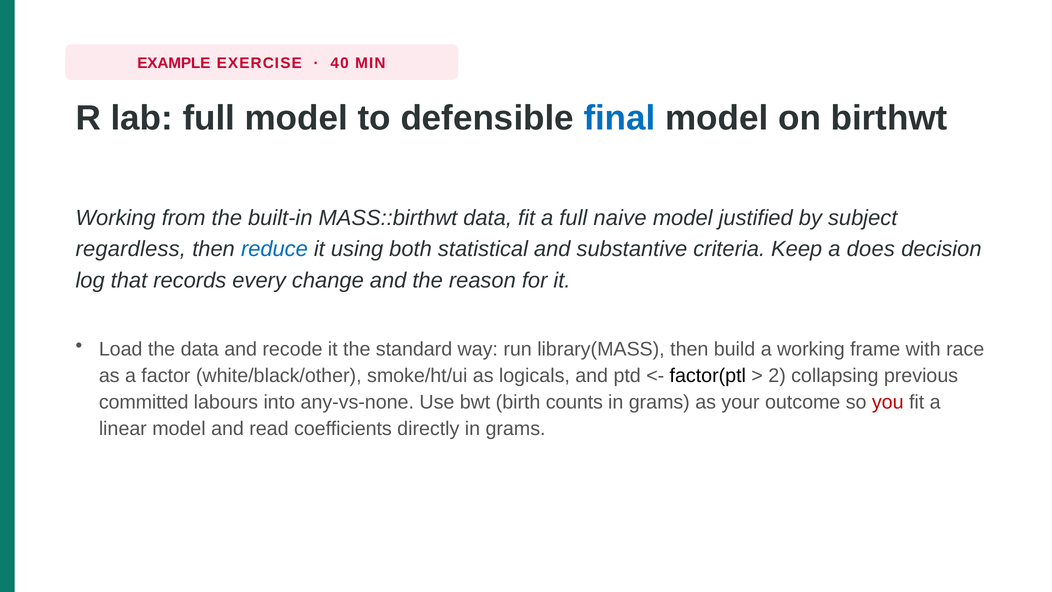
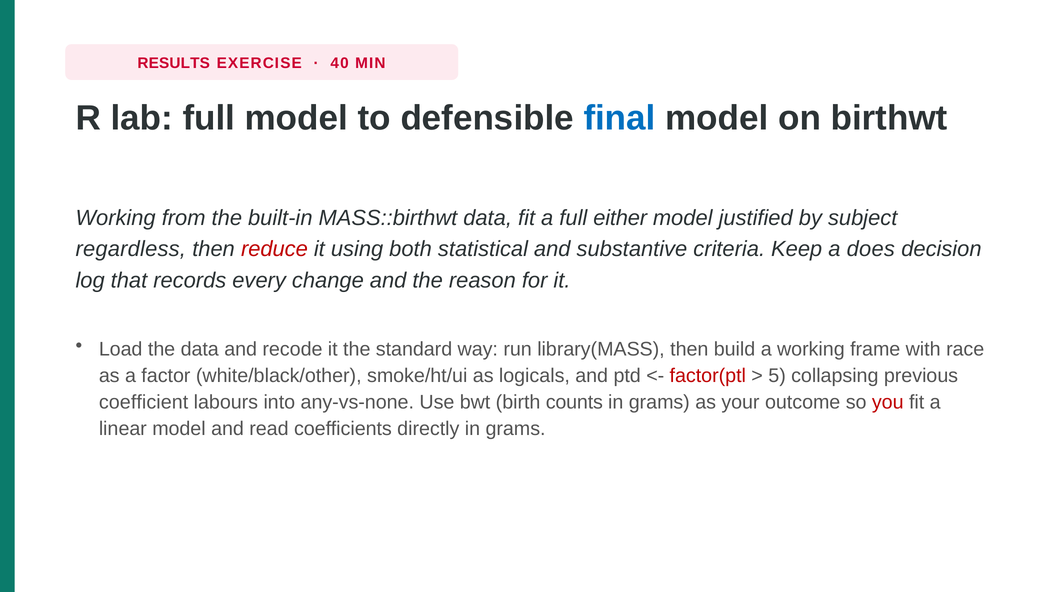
EXAMPLE: EXAMPLE -> RESULTS
naive: naive -> either
reduce colour: blue -> red
factor(ptl colour: black -> red
2: 2 -> 5
committed: committed -> coefficient
